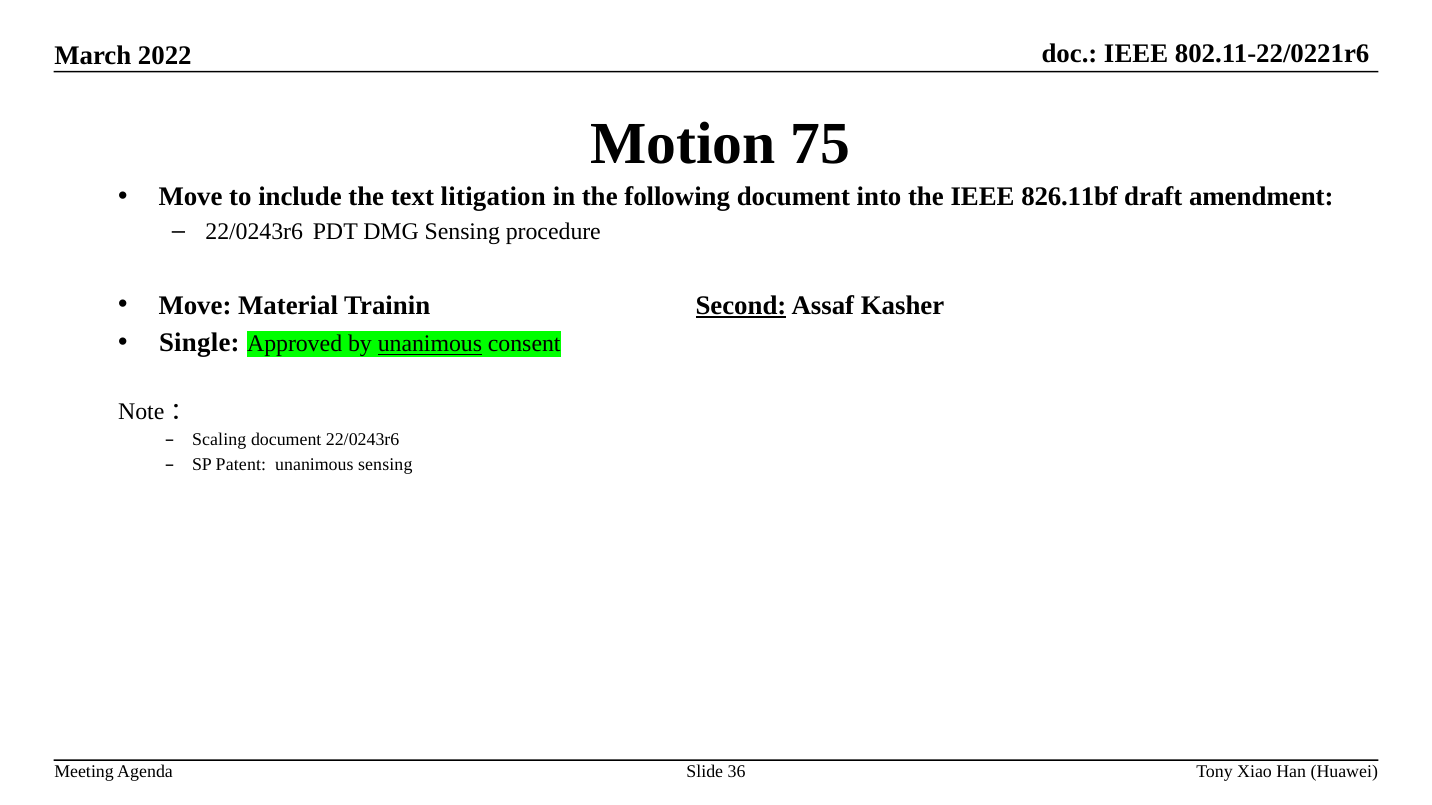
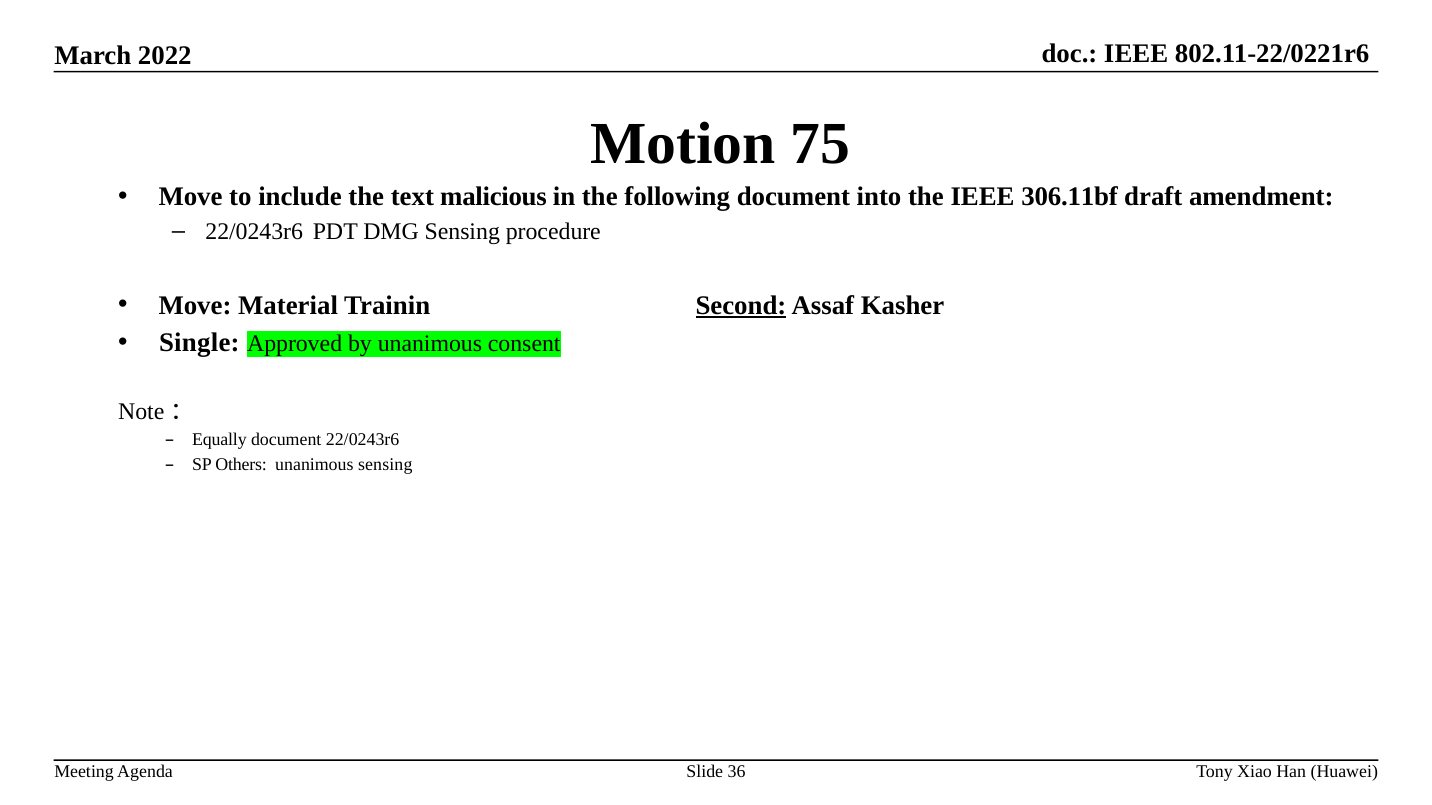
litigation: litigation -> malicious
826.11bf: 826.11bf -> 306.11bf
unanimous at (430, 344) underline: present -> none
Scaling: Scaling -> Equally
Patent: Patent -> Others
